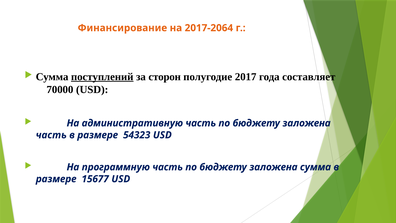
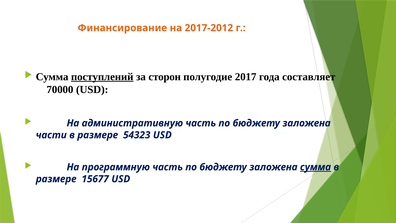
2017-2064: 2017-2064 -> 2017-2012
часть at (51, 135): часть -> части
сумма at (316, 167) underline: none -> present
